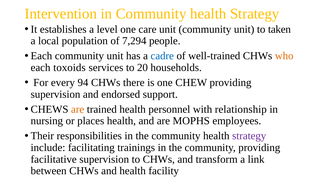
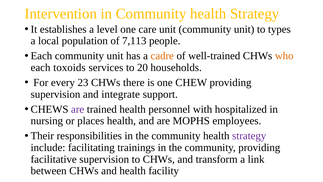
taken: taken -> types
7,294: 7,294 -> 7,113
cadre colour: blue -> orange
94: 94 -> 23
endorsed: endorsed -> integrate
are at (78, 109) colour: orange -> purple
relationship: relationship -> hospitalized
